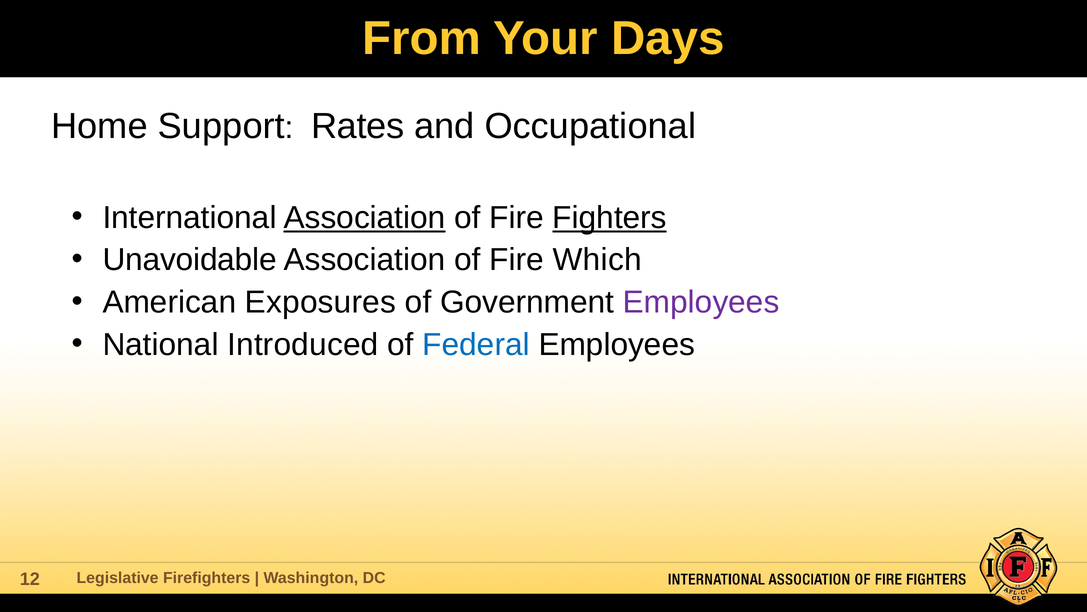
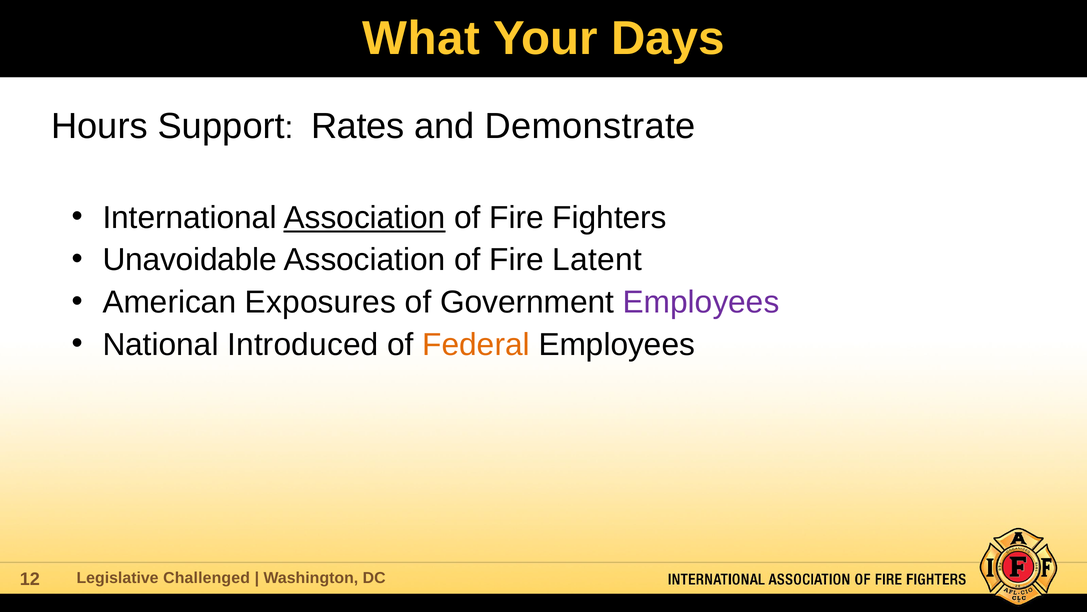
From: From -> What
Home: Home -> Hours
Occupational: Occupational -> Demonstrate
Fighters underline: present -> none
Which: Which -> Latent
Federal colour: blue -> orange
Firefighters: Firefighters -> Challenged
